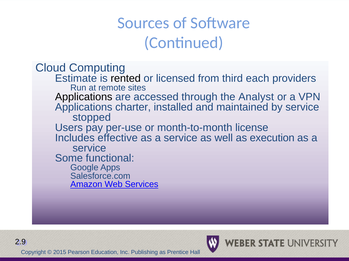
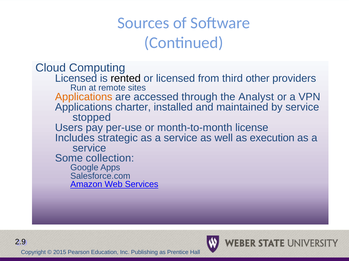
Estimate at (76, 79): Estimate -> Licensed
each: each -> other
Applications at (84, 97) colour: black -> orange
effective: effective -> strategic
functional: functional -> collection
